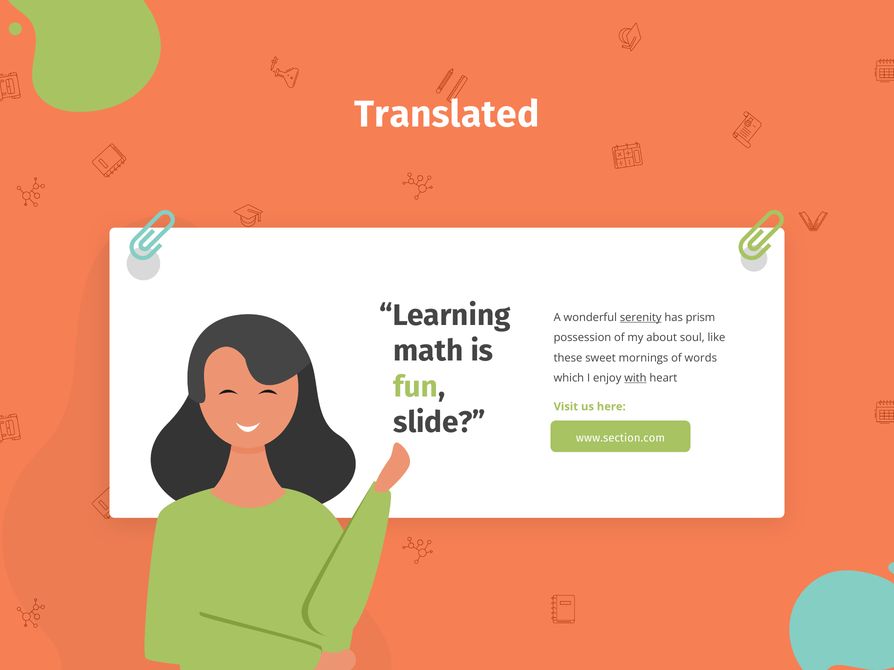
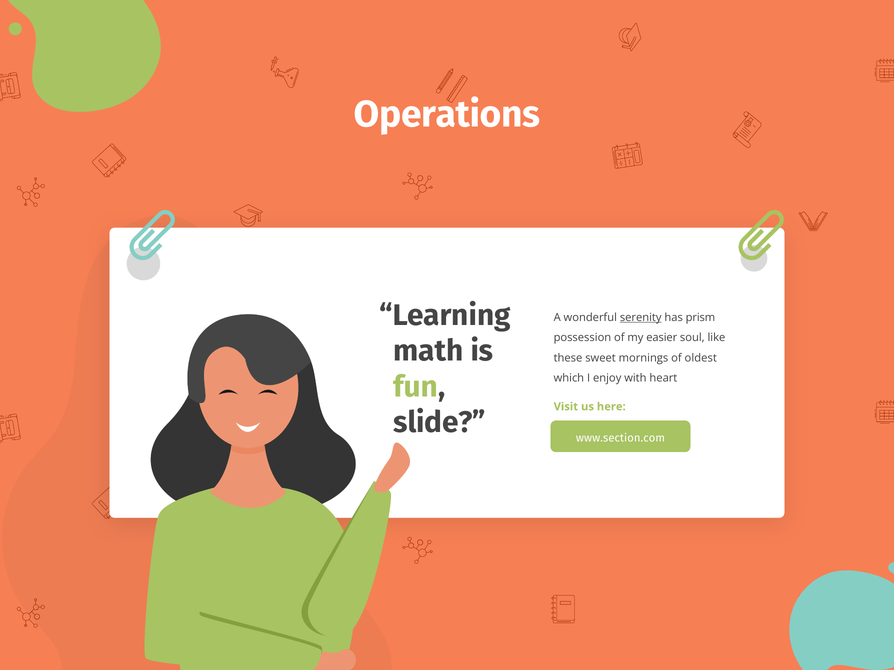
Translated: Translated -> Operations
about: about -> easier
words: words -> oldest
with underline: present -> none
